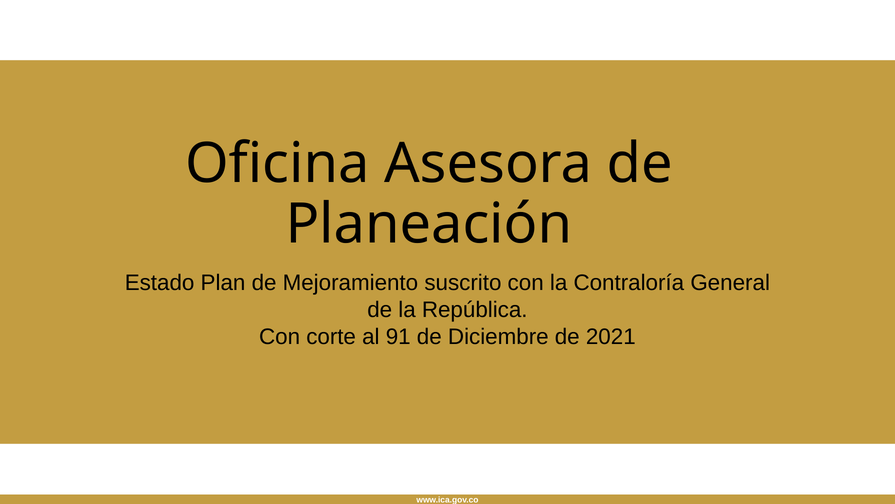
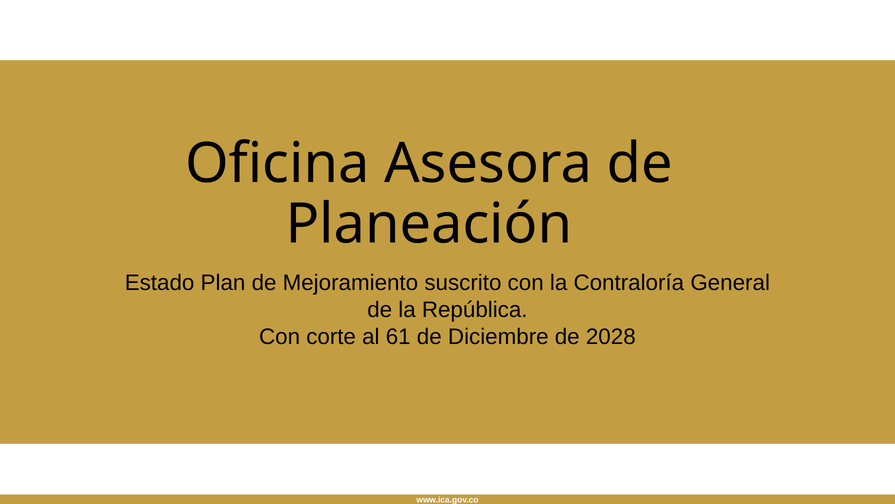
91: 91 -> 61
2021: 2021 -> 2028
